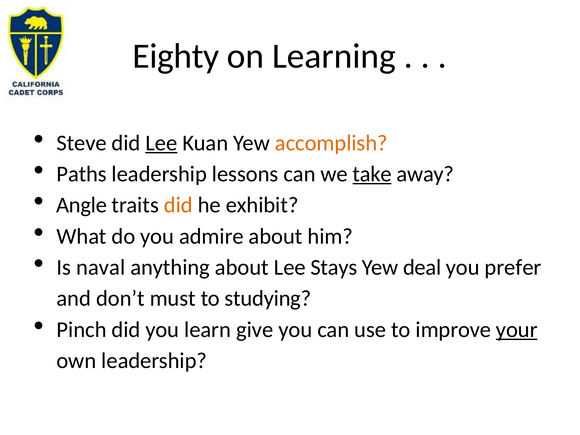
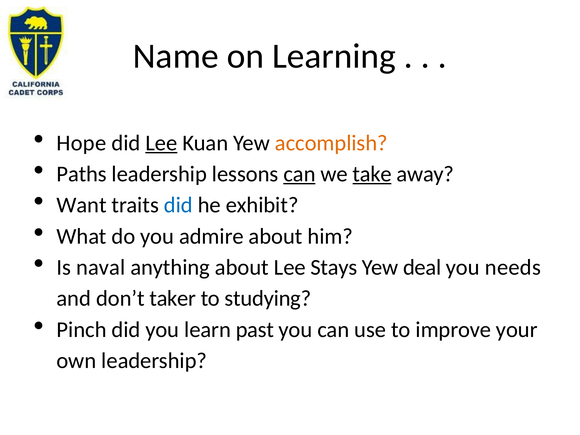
Eighty: Eighty -> Name
Steve: Steve -> Hope
can at (300, 174) underline: none -> present
Angle: Angle -> Want
did at (178, 205) colour: orange -> blue
prefer: prefer -> needs
must: must -> taker
give: give -> past
your underline: present -> none
